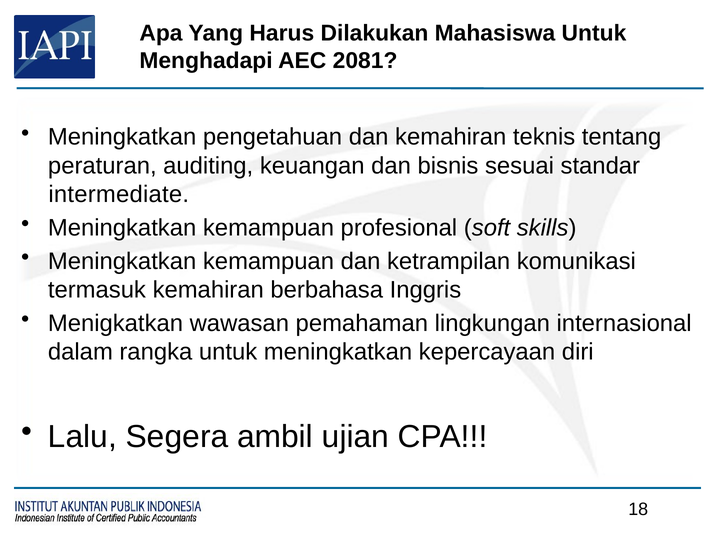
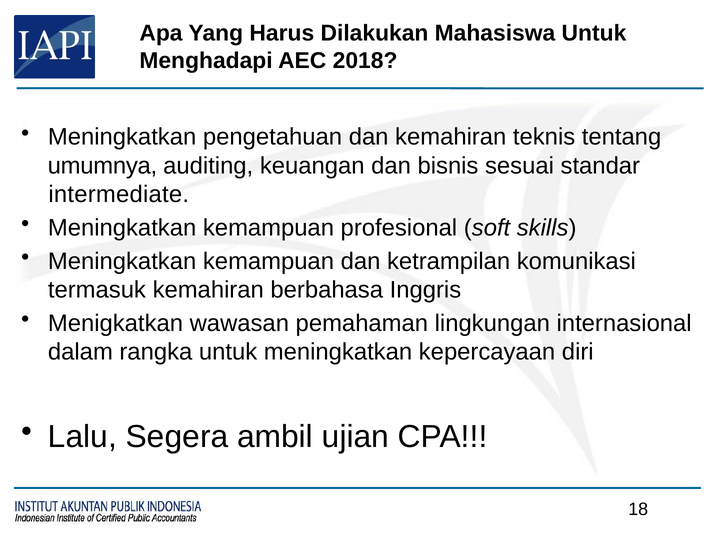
2081: 2081 -> 2018
peraturan: peraturan -> umumnya
